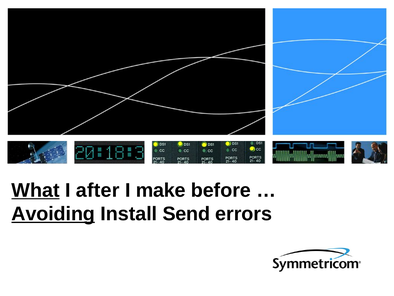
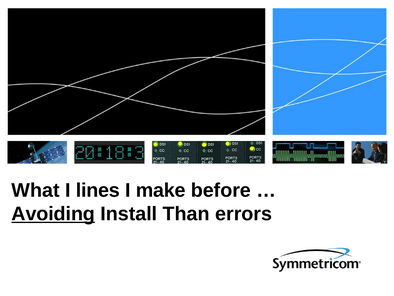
What underline: present -> none
after: after -> lines
Send: Send -> Than
